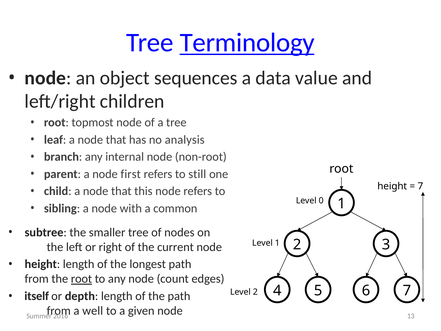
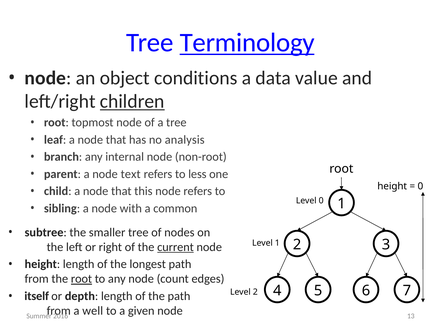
sequences: sequences -> conditions
children underline: none -> present
first: first -> text
still: still -> less
7 at (420, 186): 7 -> 0
current underline: none -> present
